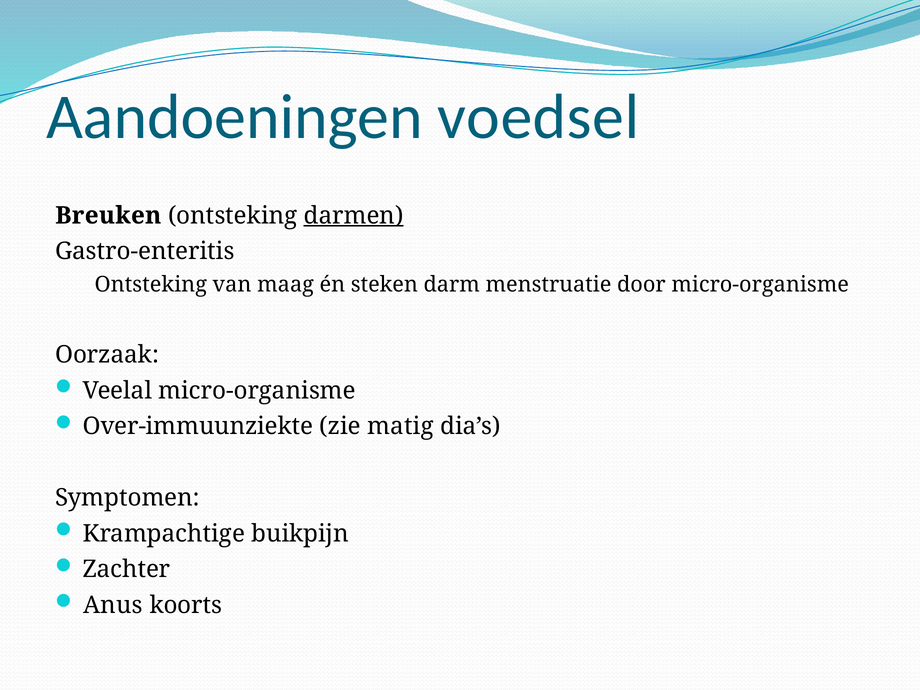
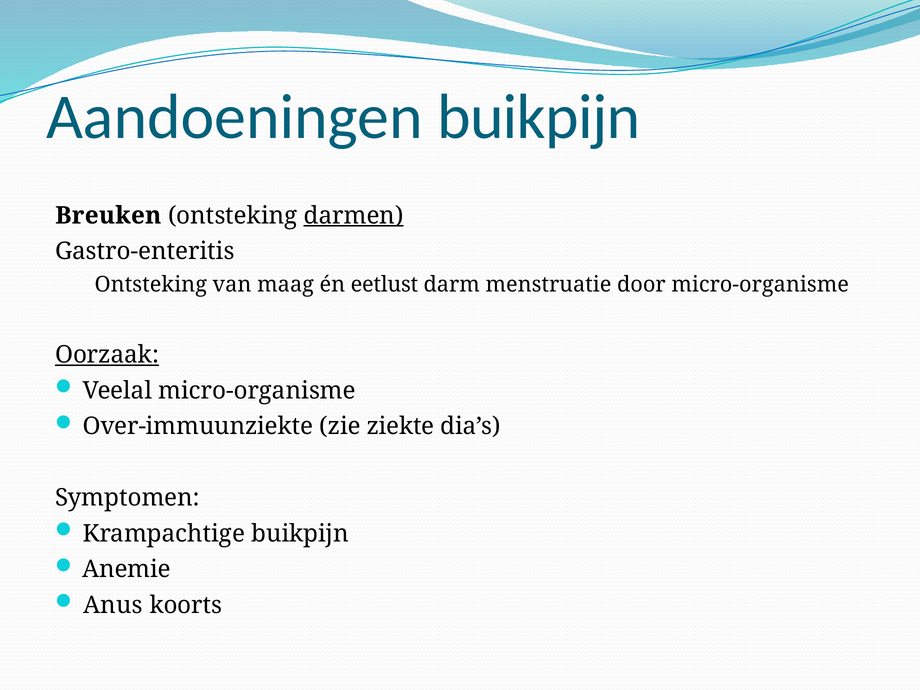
Aandoeningen voedsel: voedsel -> buikpijn
steken: steken -> eetlust
Oorzaak underline: none -> present
matig: matig -> ziekte
Zachter: Zachter -> Anemie
